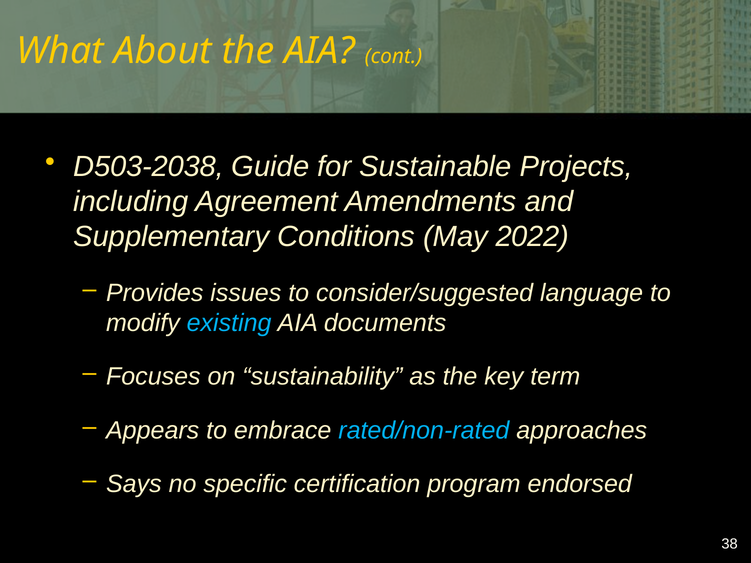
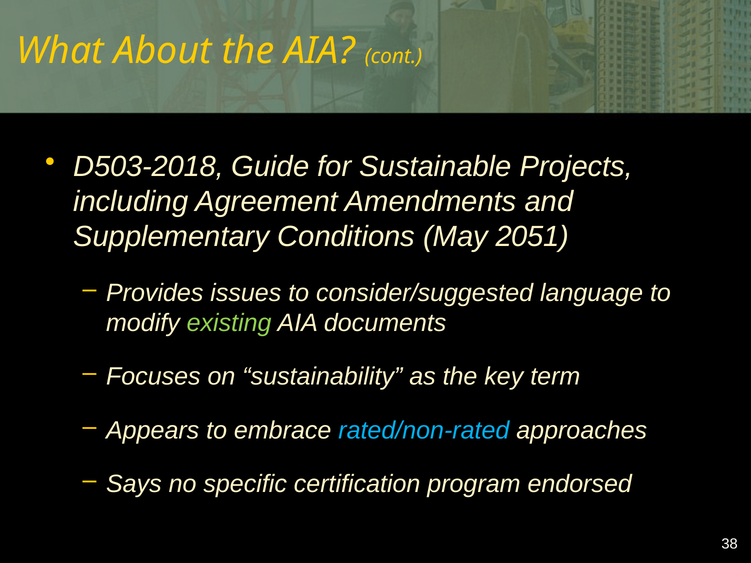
D503-2038: D503-2038 -> D503-2018
2022: 2022 -> 2051
existing colour: light blue -> light green
